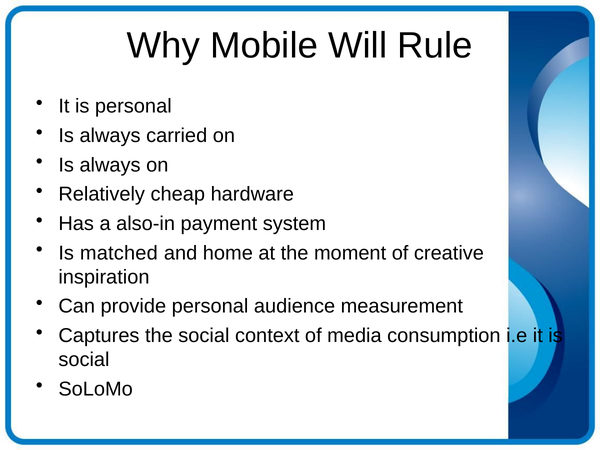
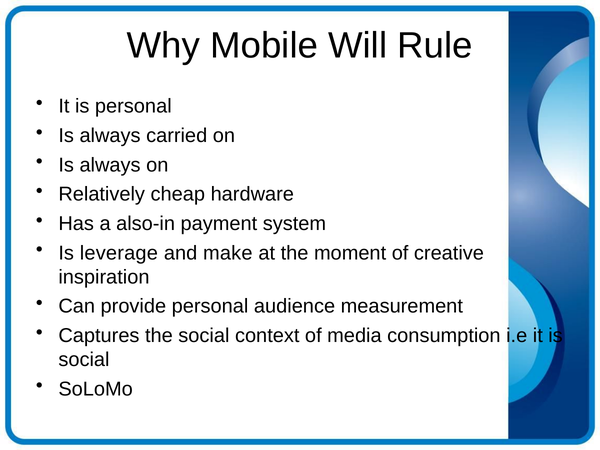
matched: matched -> leverage
home: home -> make
